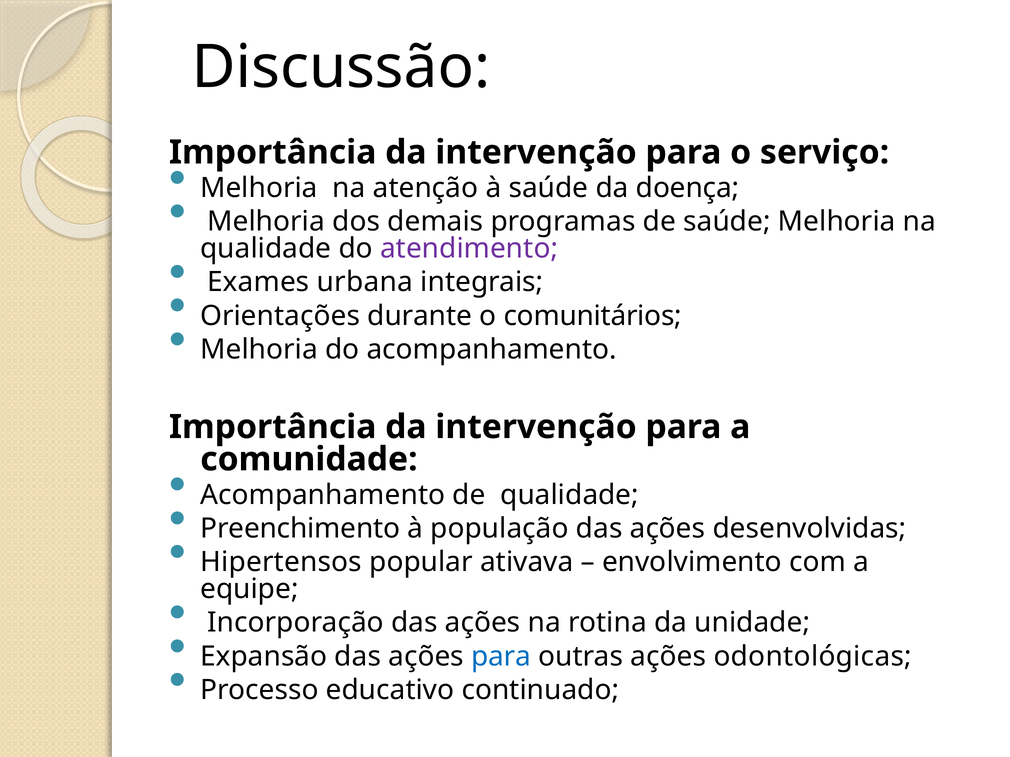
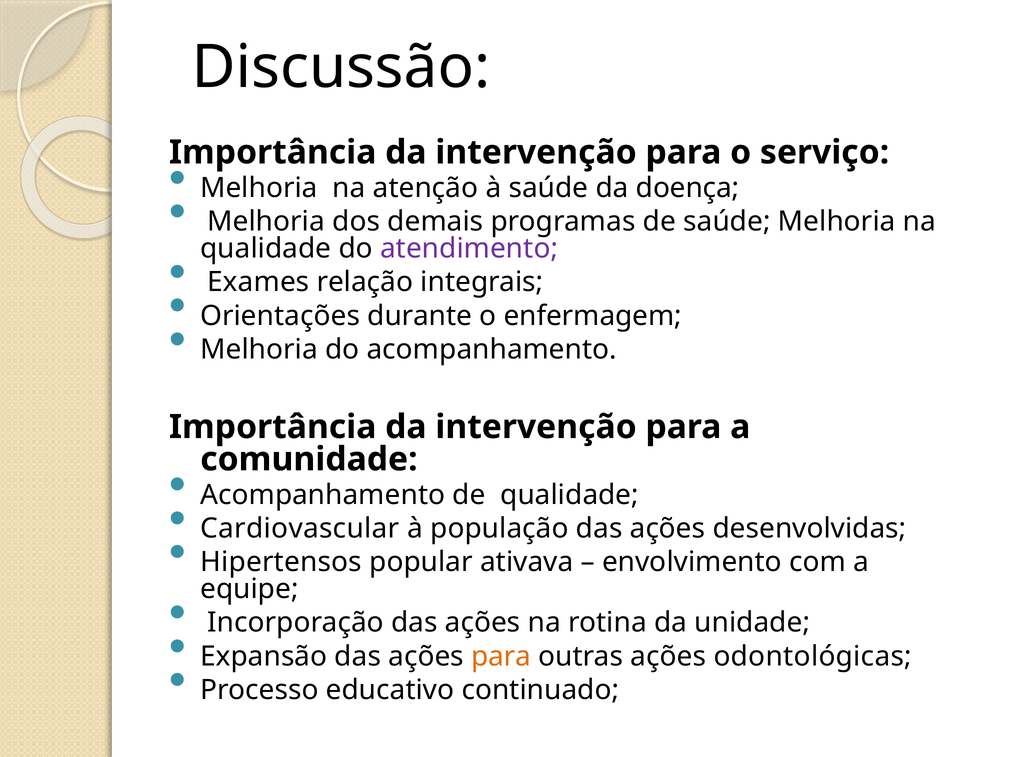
urbana: urbana -> relação
comunitários: comunitários -> enfermagem
Preenchimento: Preenchimento -> Cardiovascular
para at (501, 657) colour: blue -> orange
